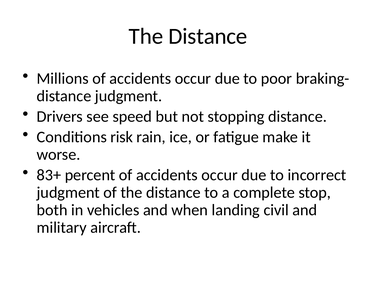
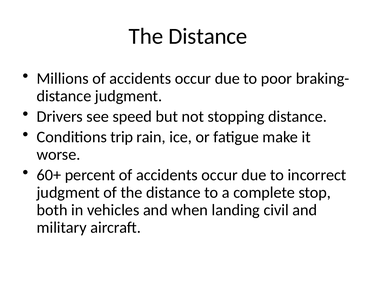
risk: risk -> trip
83+: 83+ -> 60+
